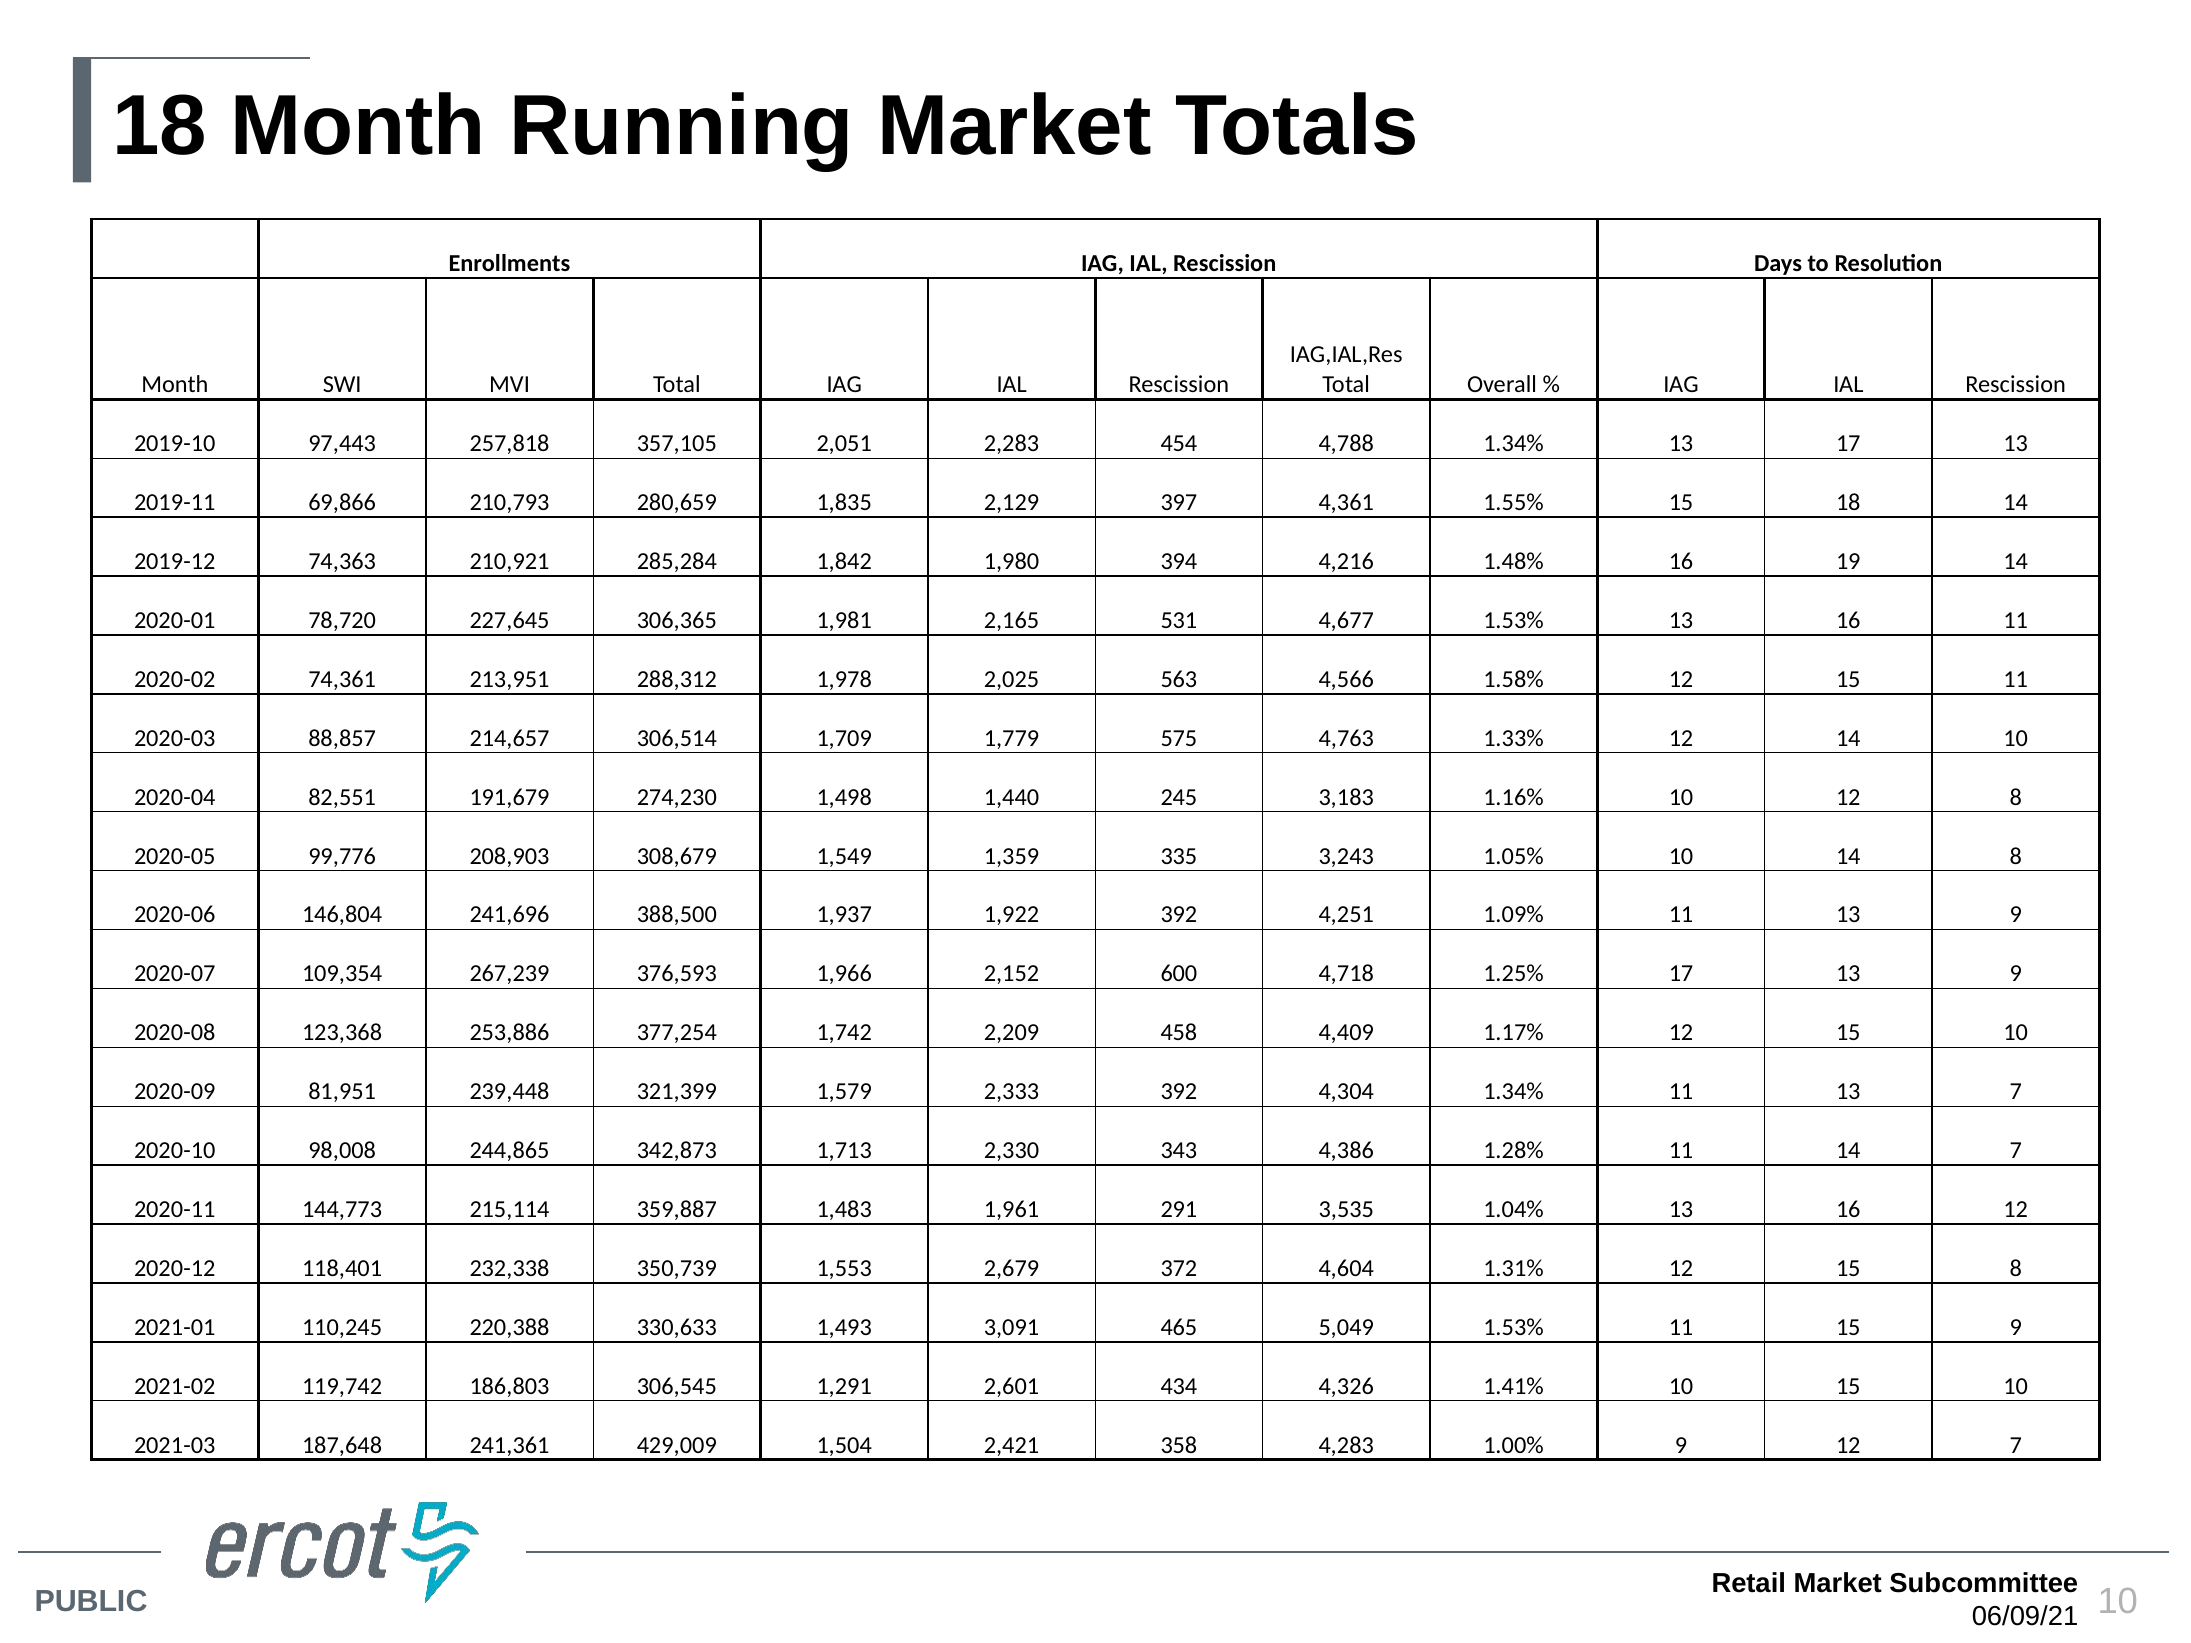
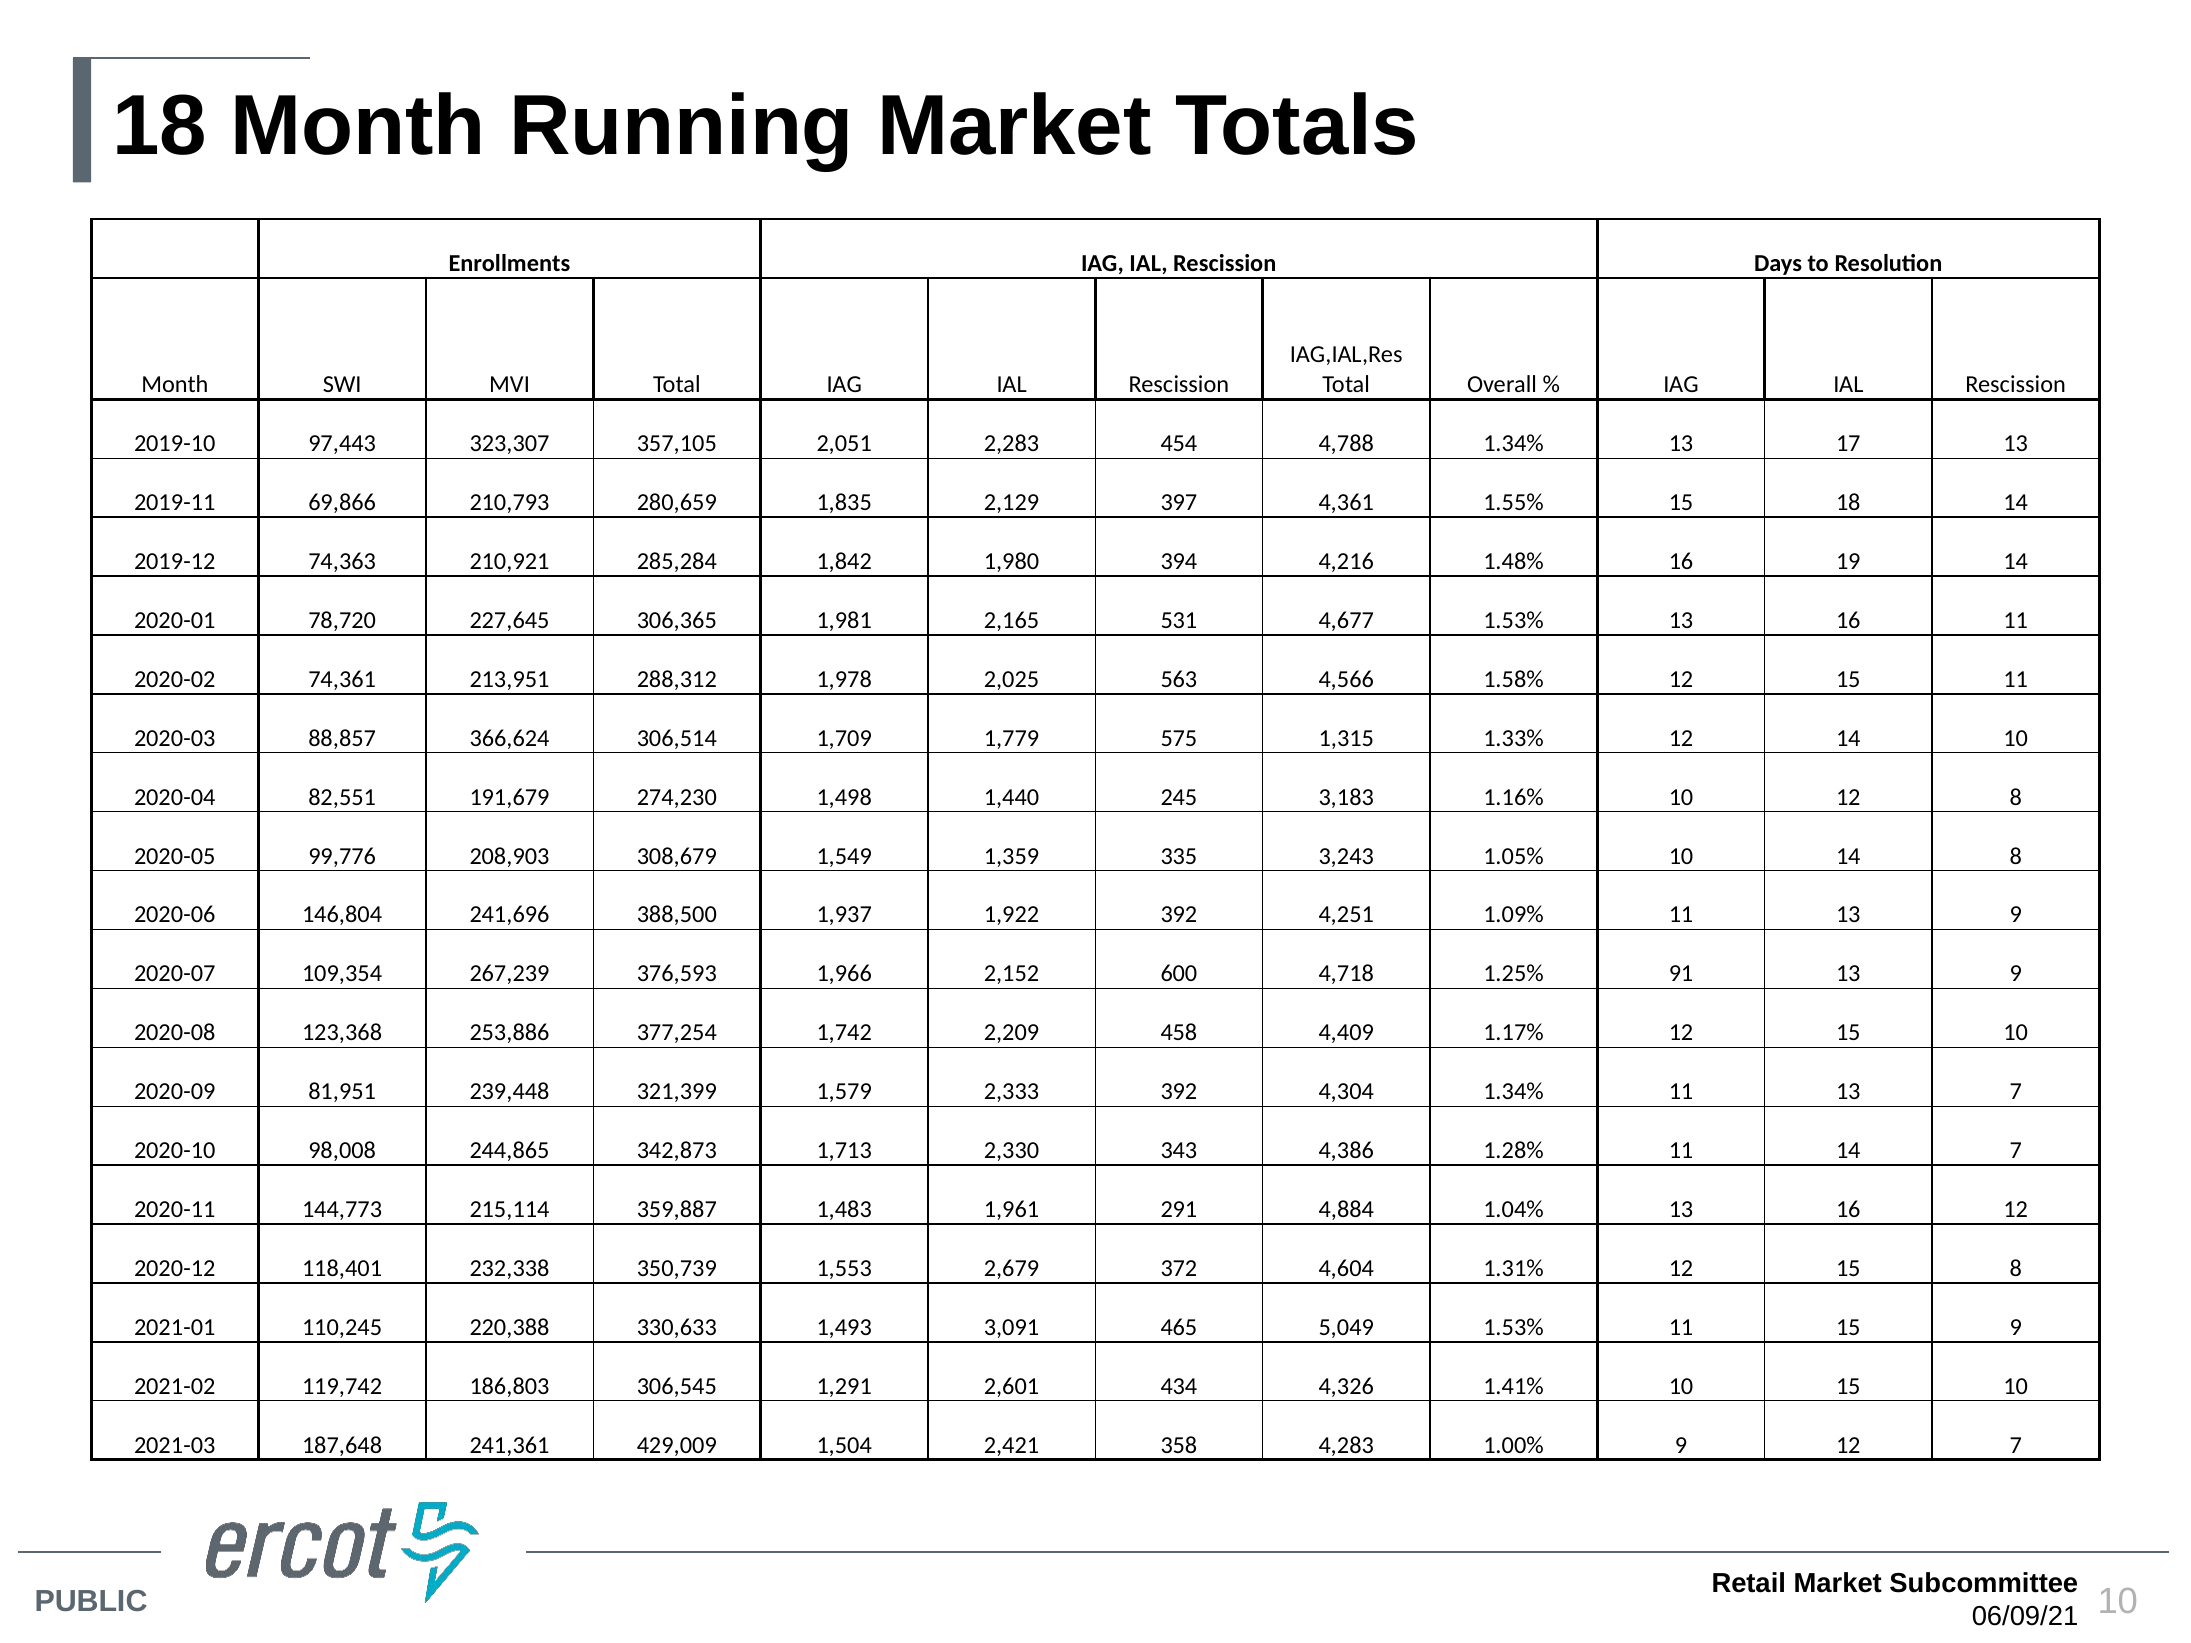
257,818: 257,818 -> 323,307
214,657: 214,657 -> 366,624
4,763: 4,763 -> 1,315
1.25% 17: 17 -> 91
3,535: 3,535 -> 4,884
